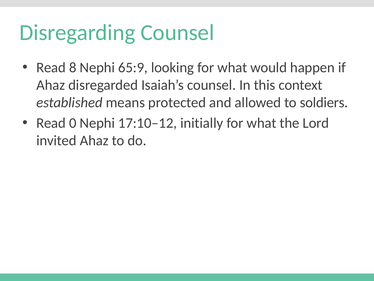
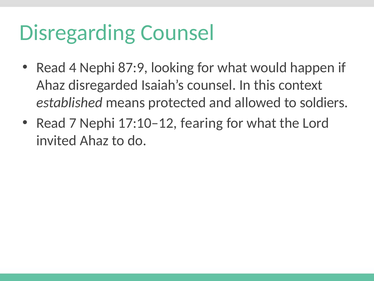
8: 8 -> 4
65:9: 65:9 -> 87:9
0: 0 -> 7
initially: initially -> fearing
